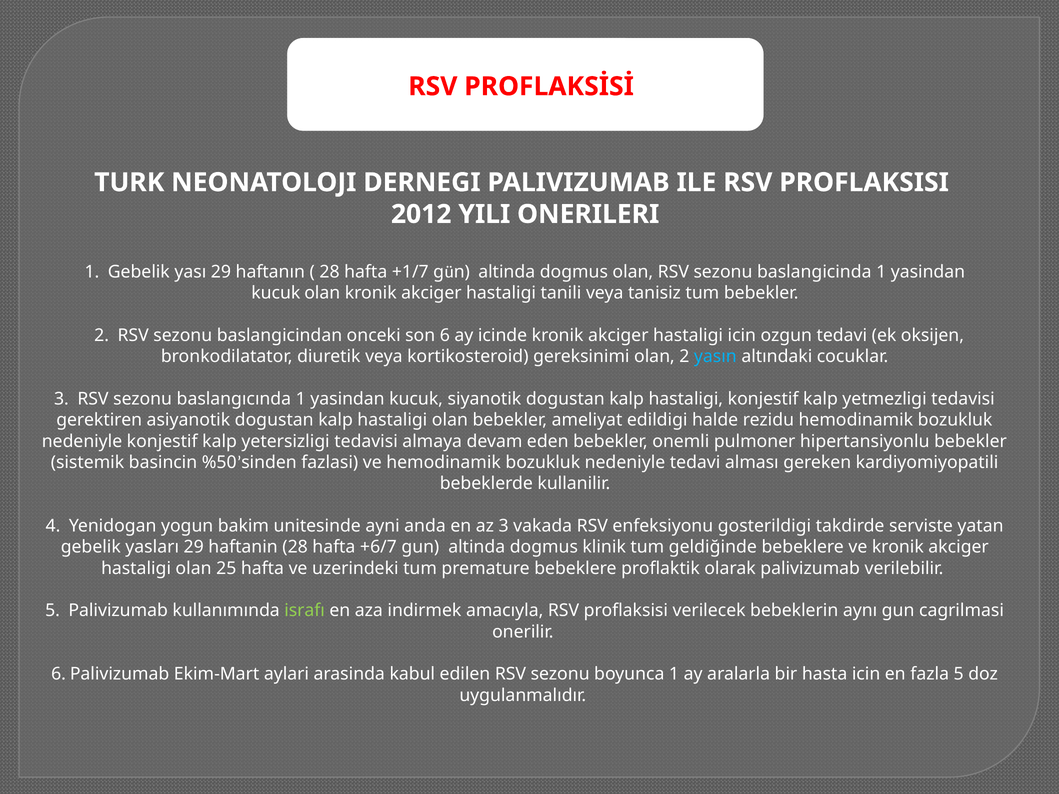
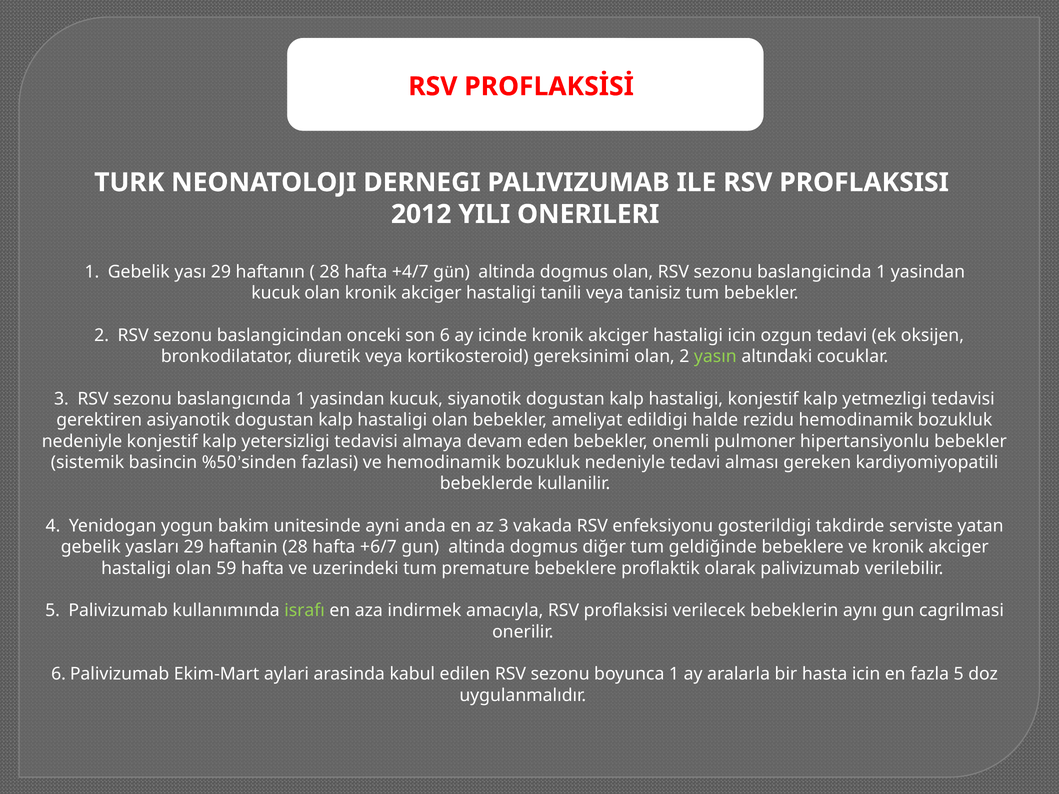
+1/7: +1/7 -> +4/7
yasın colour: light blue -> light green
klinik: klinik -> diğer
25: 25 -> 59
